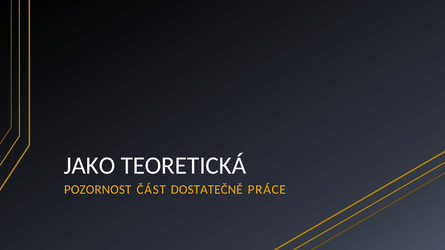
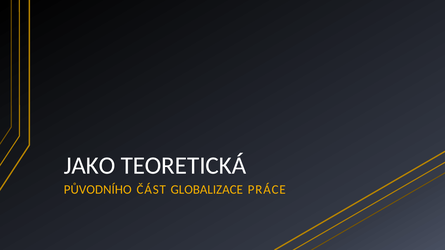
POZORNOST: POZORNOST -> PŮVODNÍHO
DOSTATEČNĚ: DOSTATEČNĚ -> GLOBALIZACE
